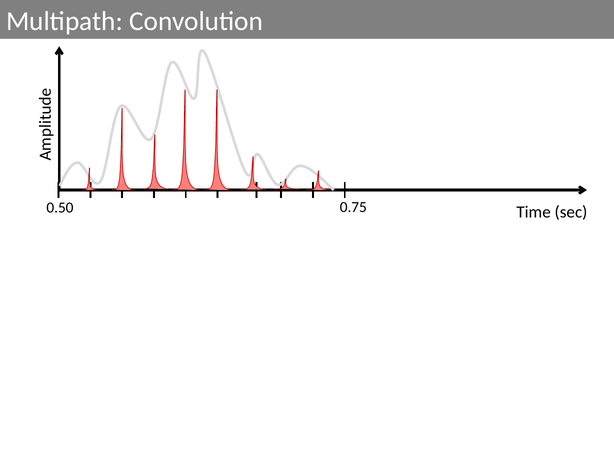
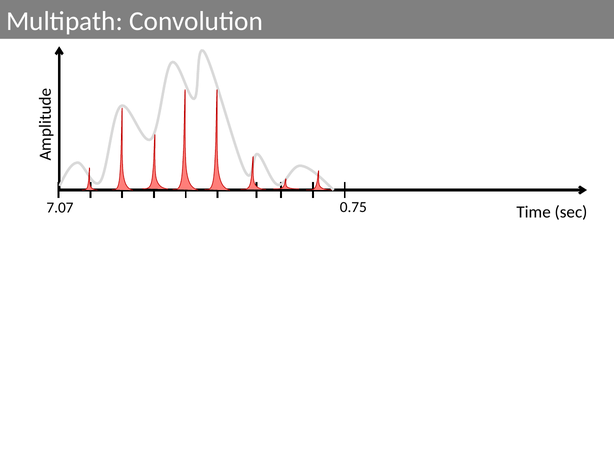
0.50: 0.50 -> 7.07
